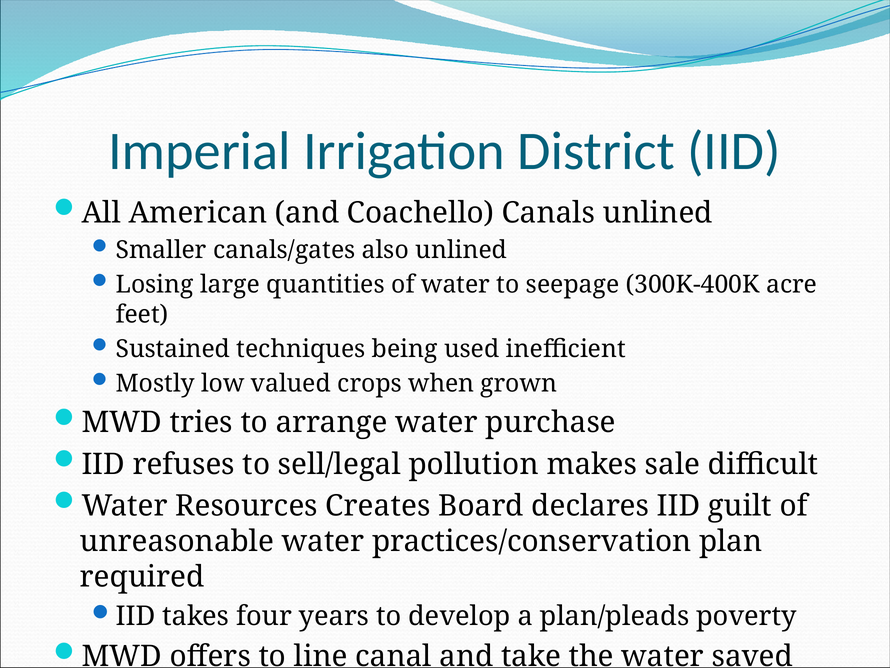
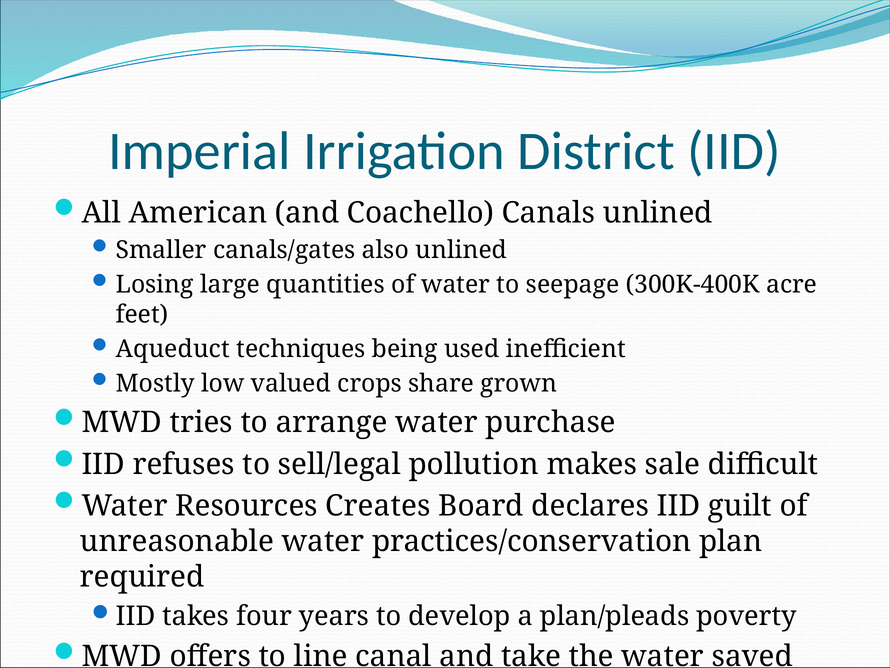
Sustained: Sustained -> Aqueduct
when: when -> share
